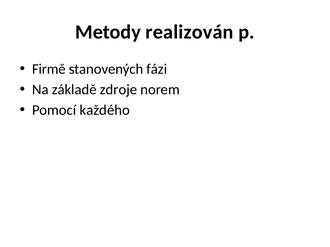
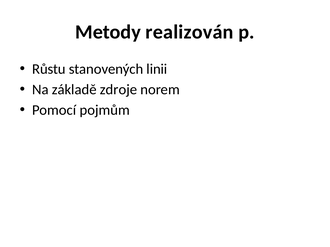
Firmě: Firmě -> Růstu
fázi: fázi -> linii
každého: každého -> pojmům
